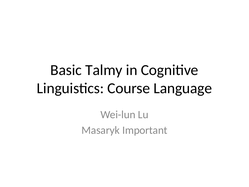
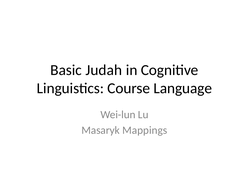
Talmy: Talmy -> Judah
Important: Important -> Mappings
